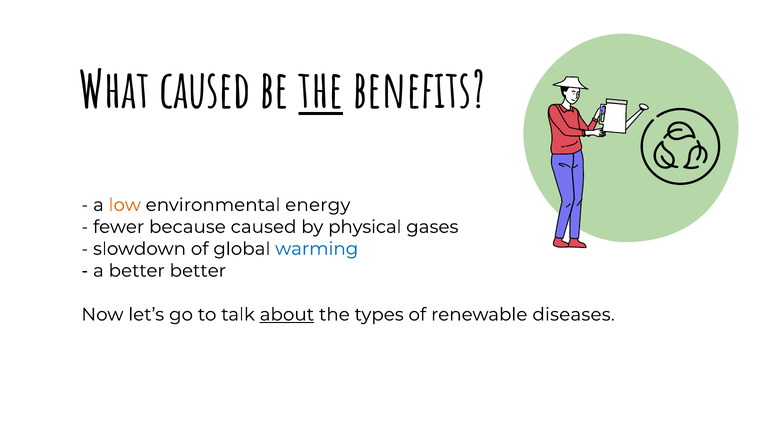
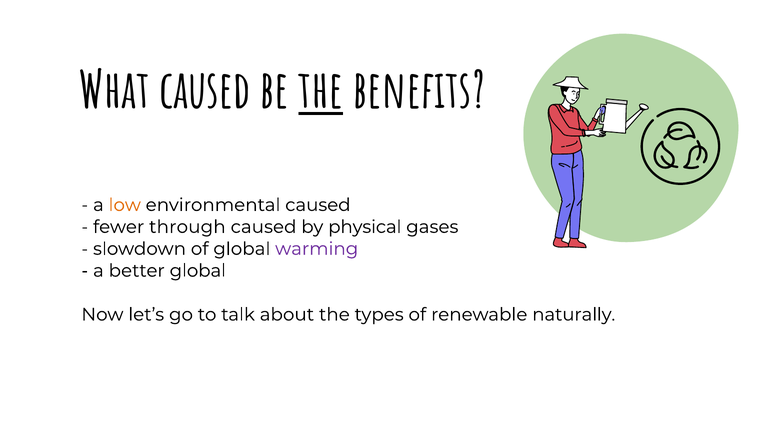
environmental energy: energy -> caused
because: because -> through
warming colour: blue -> purple
better better: better -> global
about underline: present -> none
diseases: diseases -> naturally
